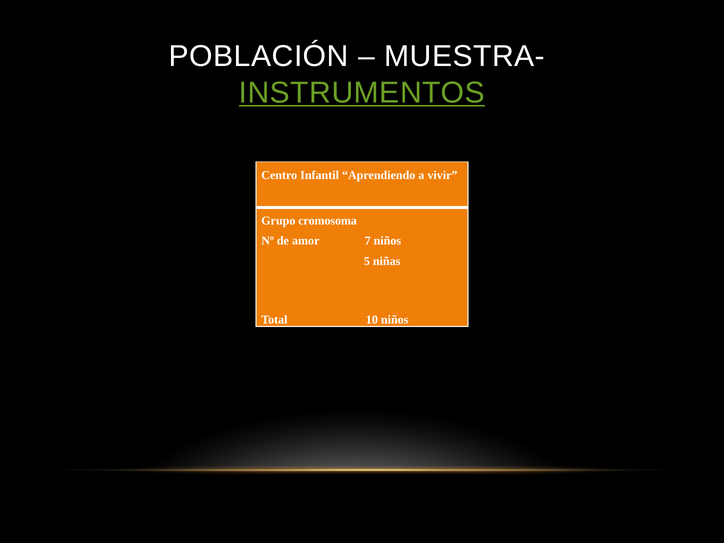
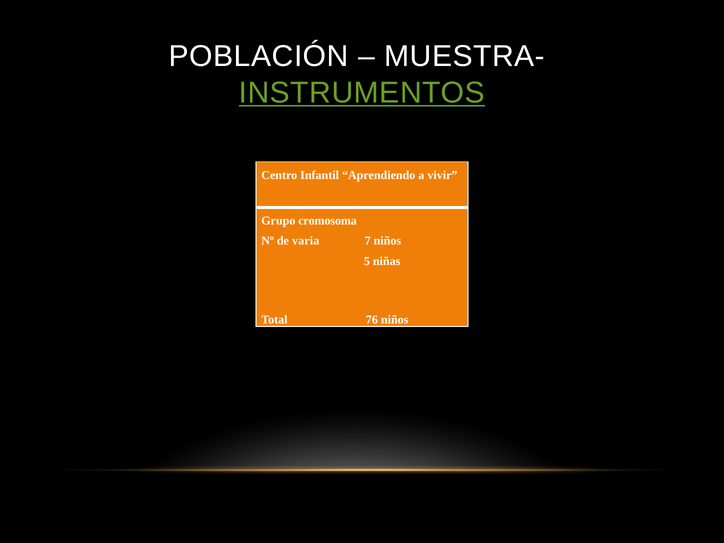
amor: amor -> varia
10: 10 -> 76
